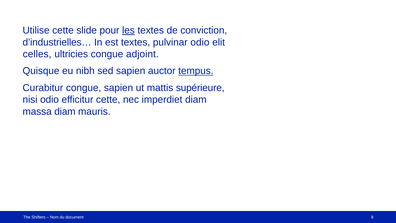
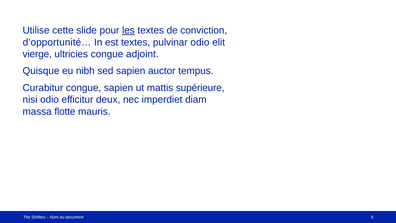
d’industrielles…: d’industrielles… -> d’opportunité…
celles: celles -> vierge
tempus underline: present -> none
efficitur cette: cette -> deux
massa diam: diam -> flotte
